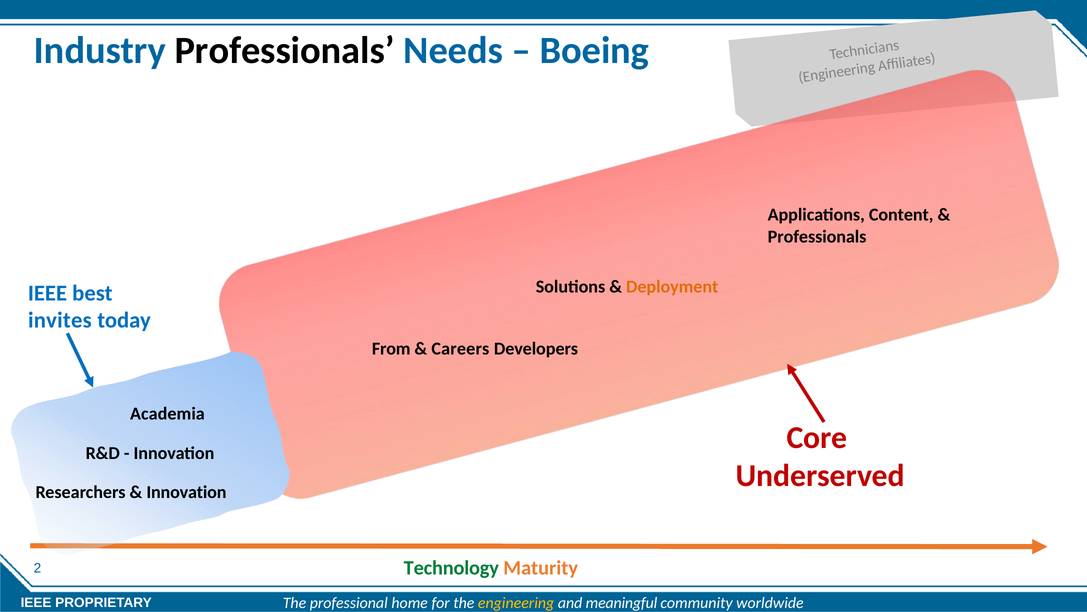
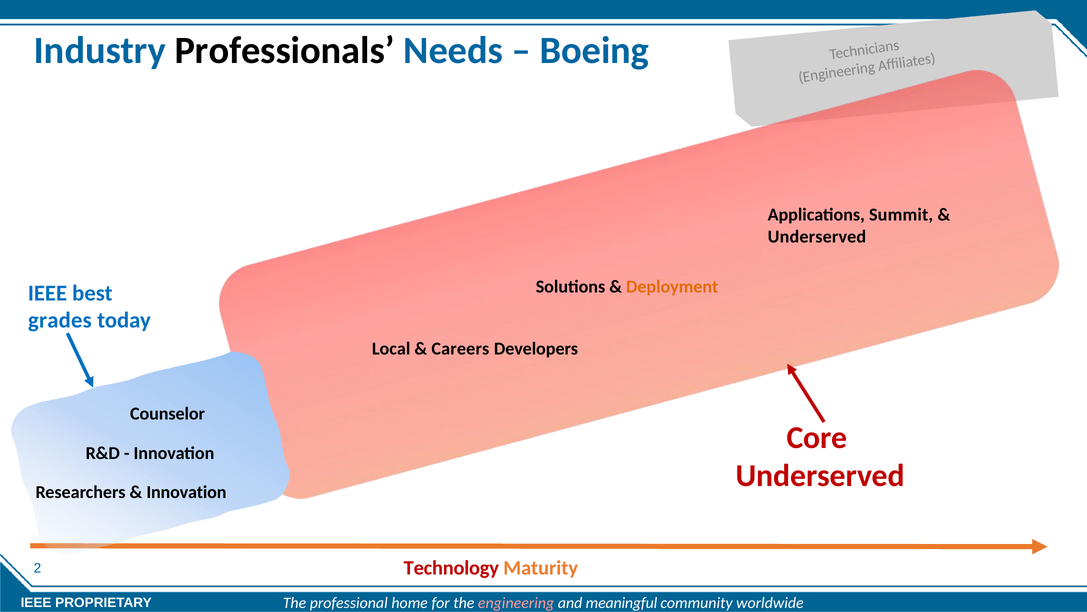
Content: Content -> Summit
Professionals at (817, 236): Professionals -> Underserved
invites: invites -> grades
From: From -> Local
Academia: Academia -> Counselor
Technology colour: green -> red
engineering at (516, 602) colour: yellow -> pink
